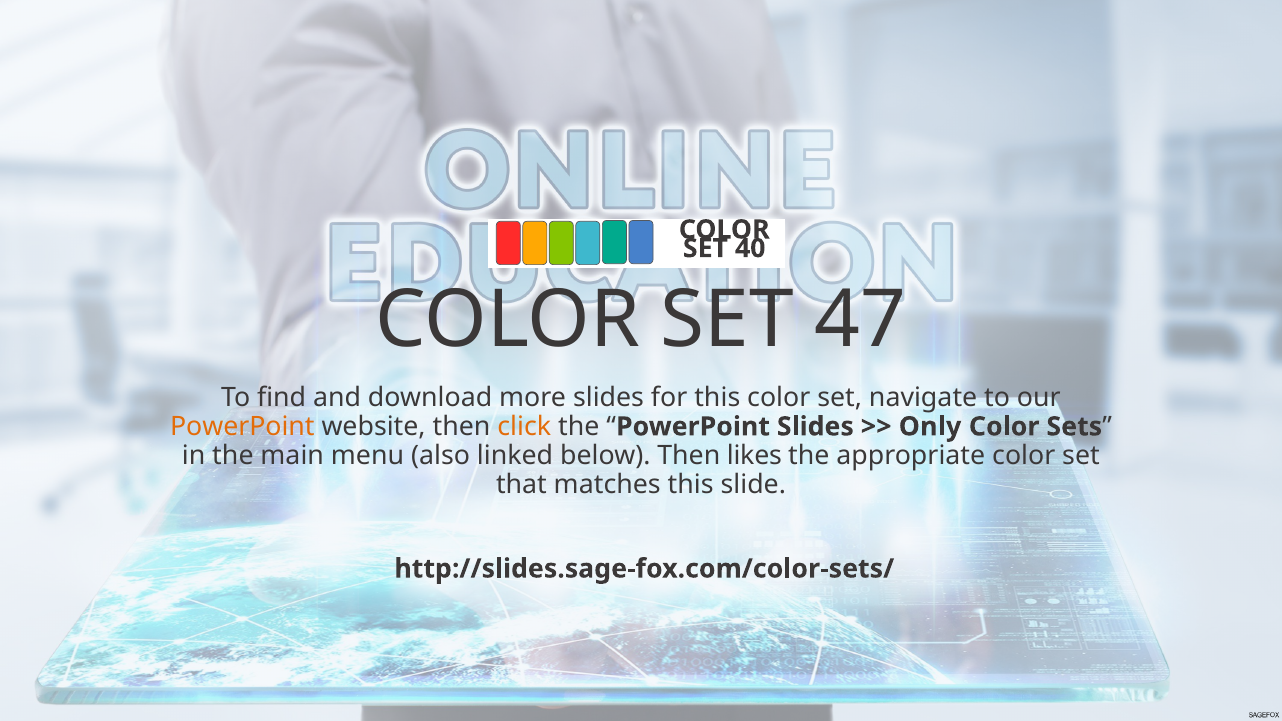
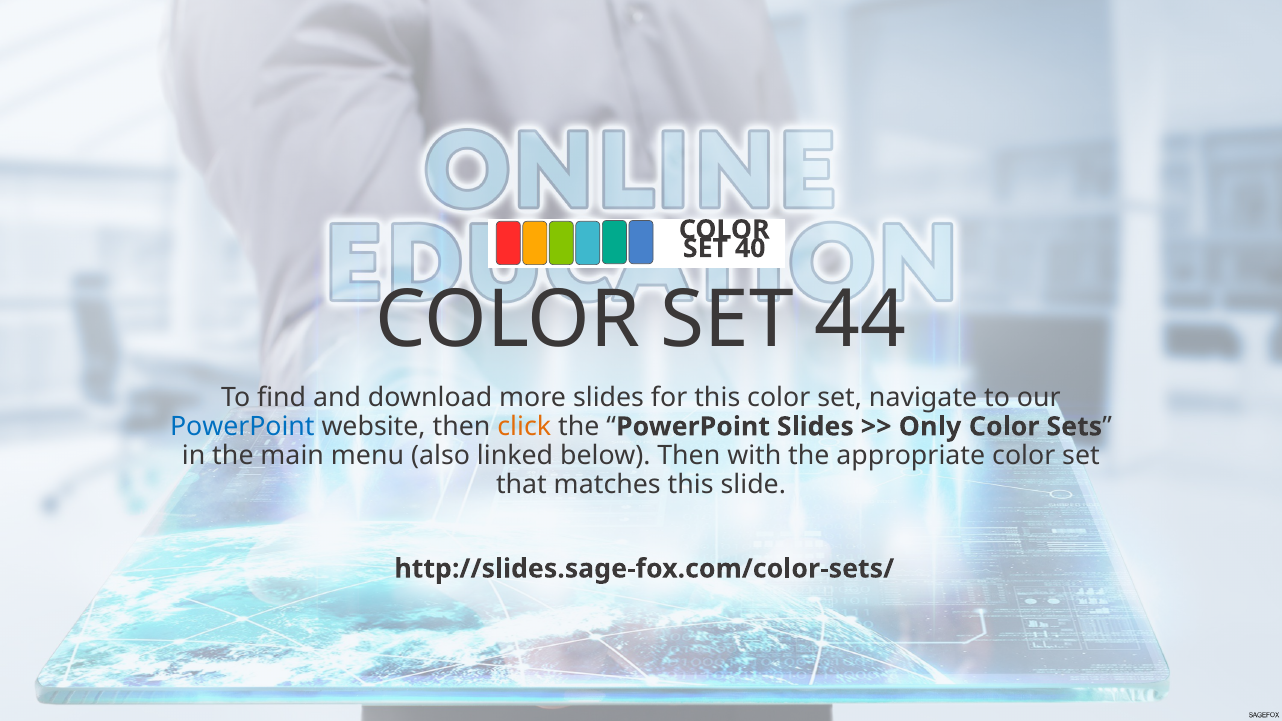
47: 47 -> 44
PowerPoint at (242, 427) colour: orange -> blue
likes: likes -> with
